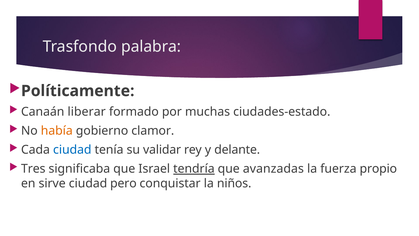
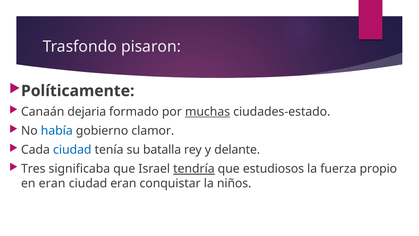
palabra: palabra -> pisaron
liberar: liberar -> dejaria
muchas underline: none -> present
había colour: orange -> blue
validar: validar -> batalla
avanzadas: avanzadas -> estudiosos
en sirve: sirve -> eran
ciudad pero: pero -> eran
